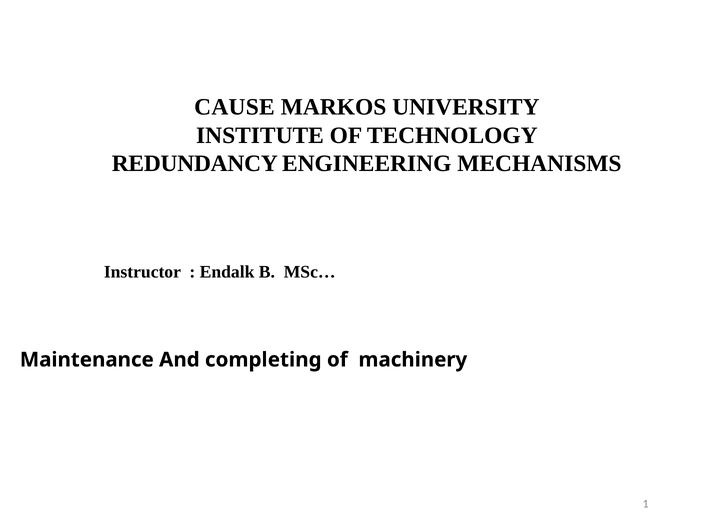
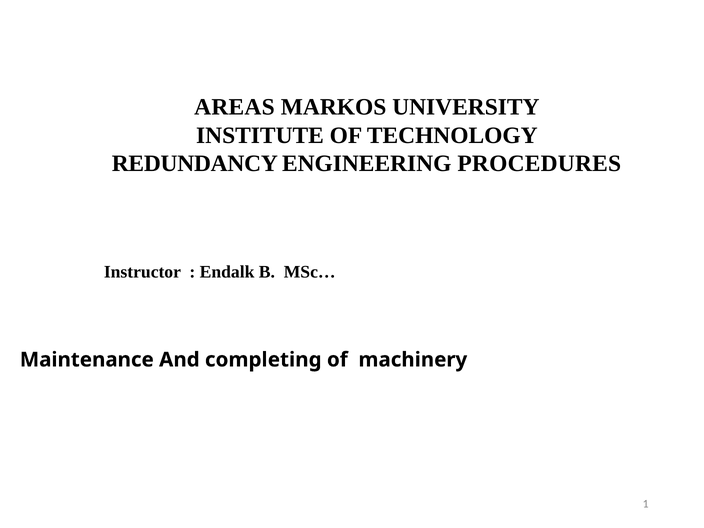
CAUSE: CAUSE -> AREAS
MECHANISMS: MECHANISMS -> PROCEDURES
